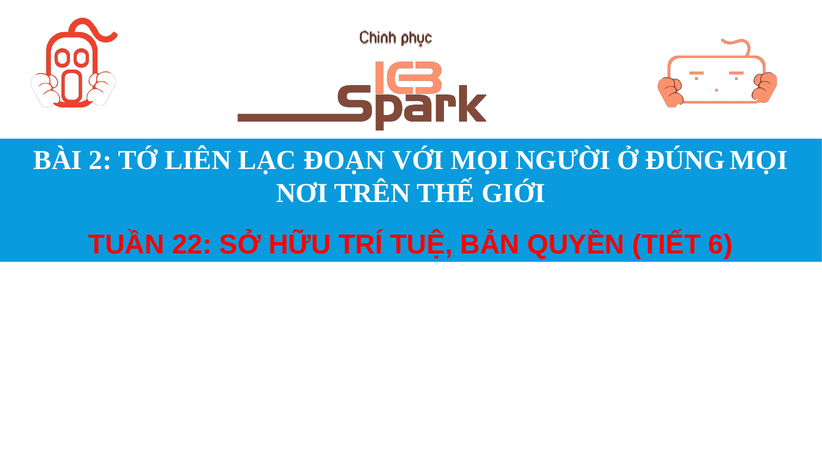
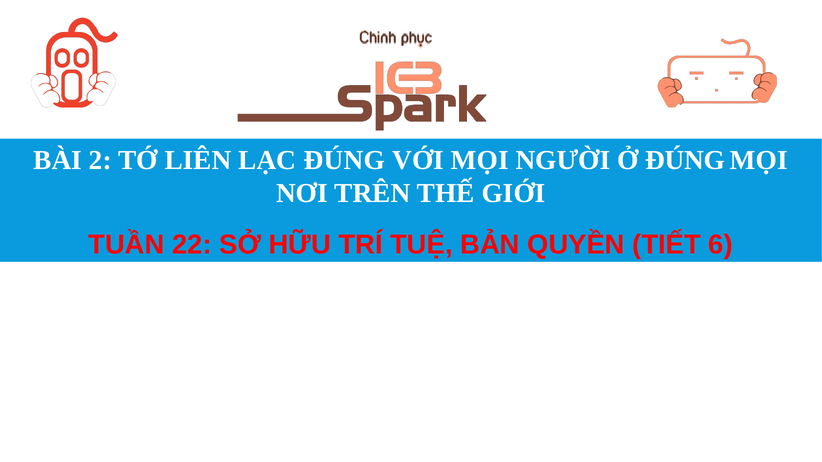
LẠC ĐOẠN: ĐOẠN -> ĐÚNG
